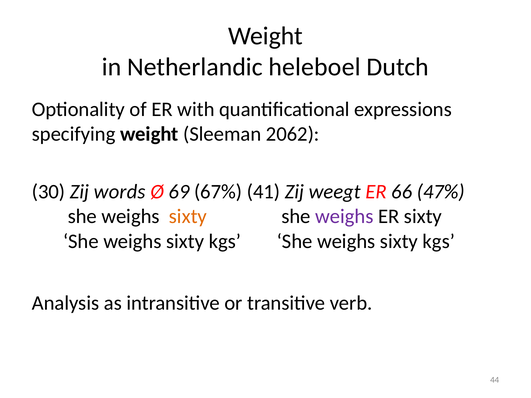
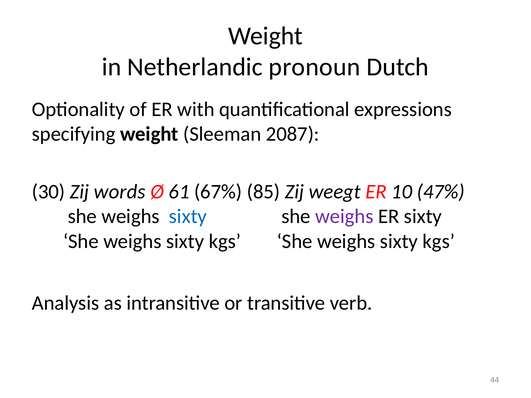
heleboel: heleboel -> pronoun
2062: 2062 -> 2087
69: 69 -> 61
41: 41 -> 85
66: 66 -> 10
sixty at (188, 217) colour: orange -> blue
